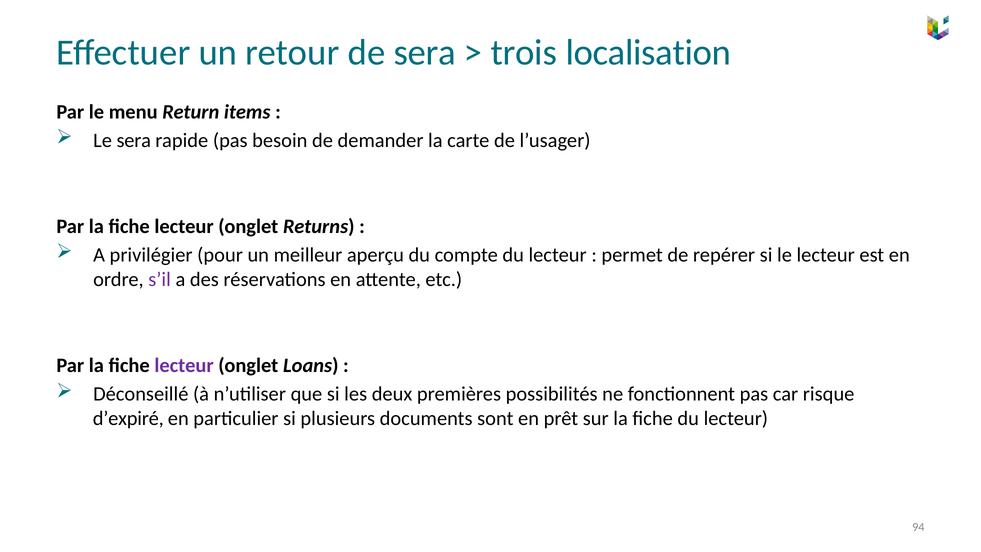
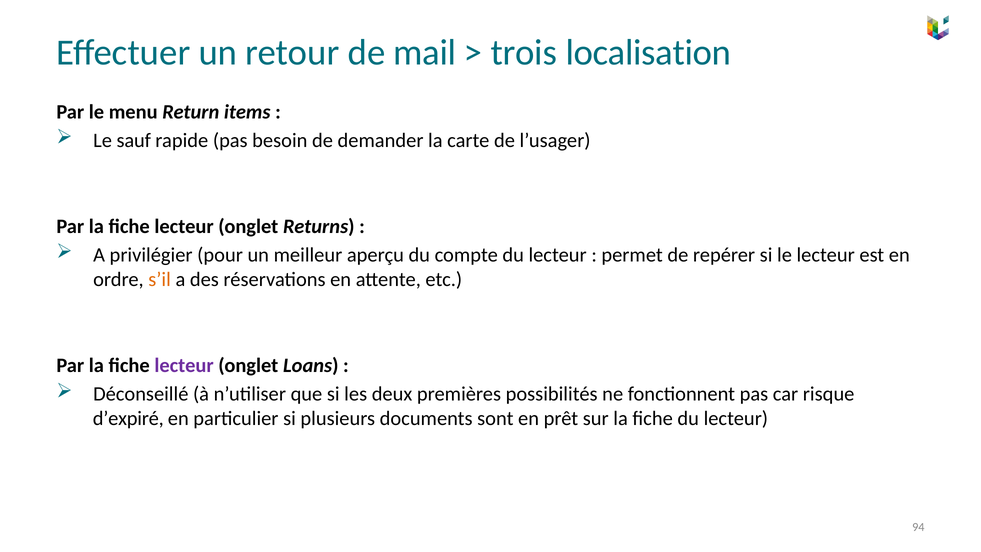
de sera: sera -> mail
Le sera: sera -> sauf
s’il colour: purple -> orange
